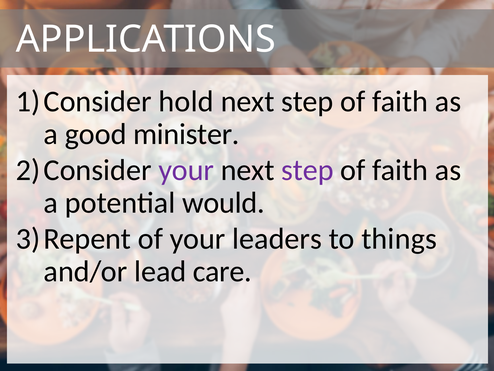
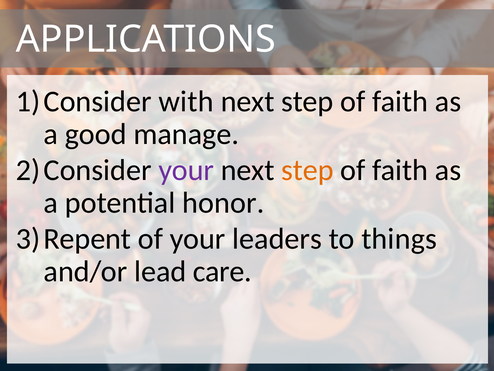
hold: hold -> with
minister: minister -> manage
step at (307, 170) colour: purple -> orange
would: would -> honor
